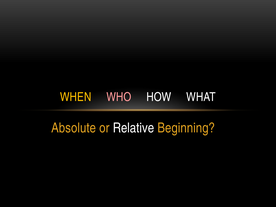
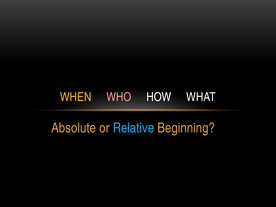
Relative colour: white -> light blue
